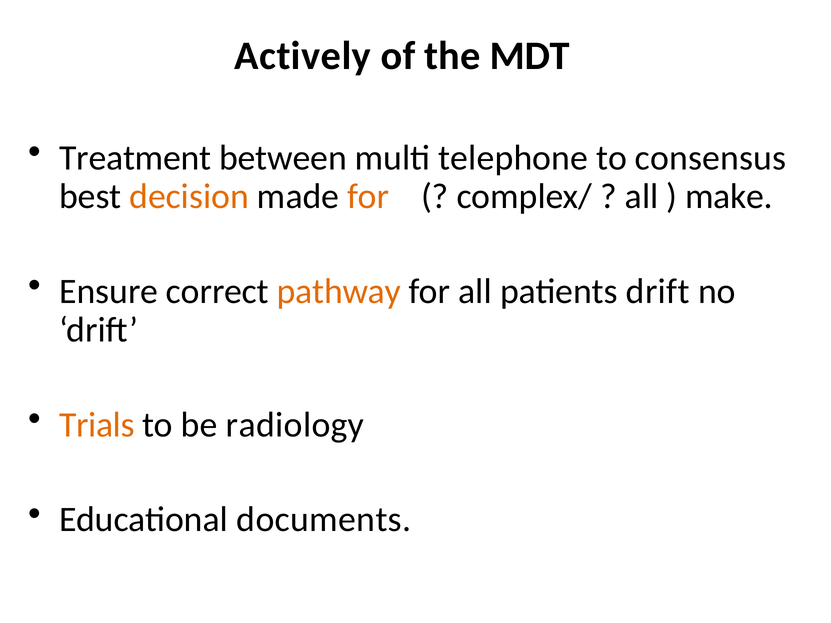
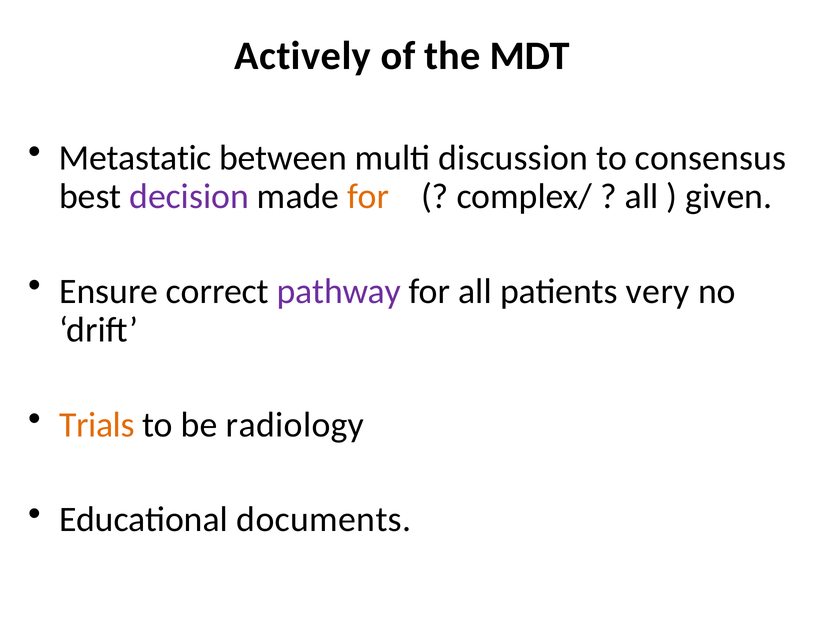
Treatment: Treatment -> Metastatic
telephone: telephone -> discussion
decision colour: orange -> purple
make: make -> given
pathway colour: orange -> purple
patients drift: drift -> very
